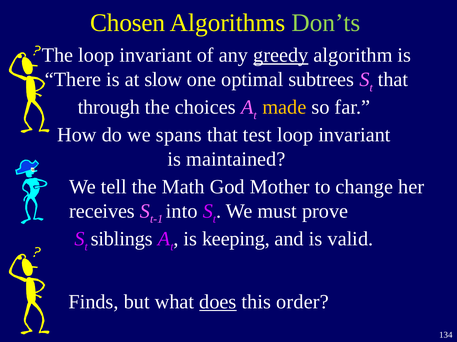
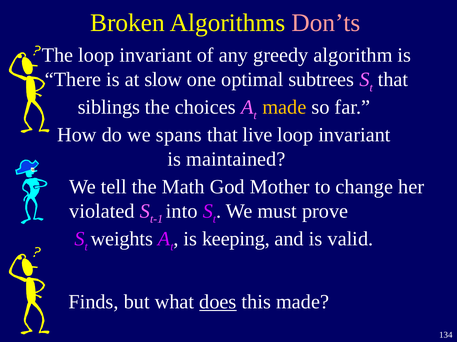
Chosen: Chosen -> Broken
Don’ts colour: light green -> pink
greedy underline: present -> none
through: through -> siblings
test: test -> live
receives: receives -> violated
siblings: siblings -> weights
this order: order -> made
